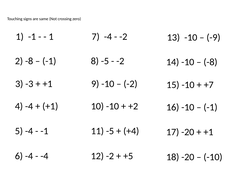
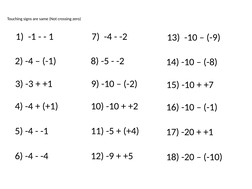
2 -8: -8 -> -4
12 -2: -2 -> -9
